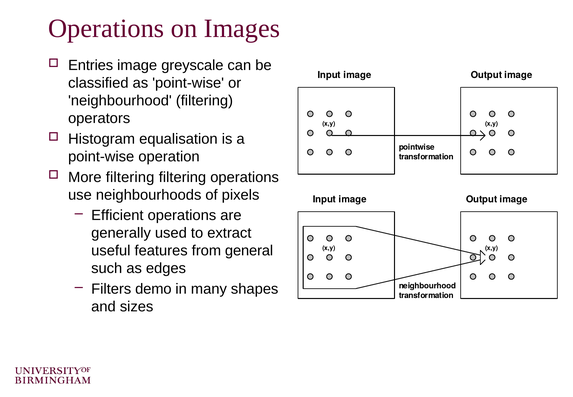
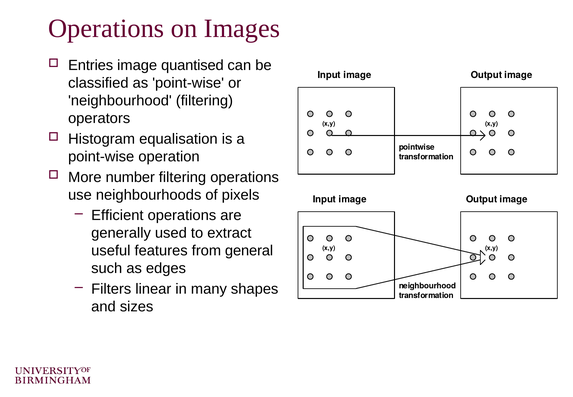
greyscale: greyscale -> quantised
More filtering: filtering -> number
demo: demo -> linear
